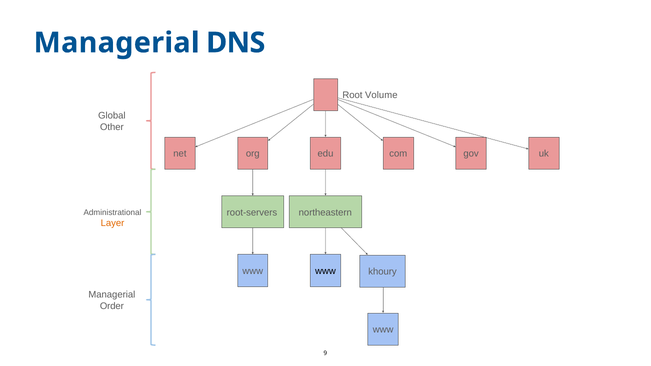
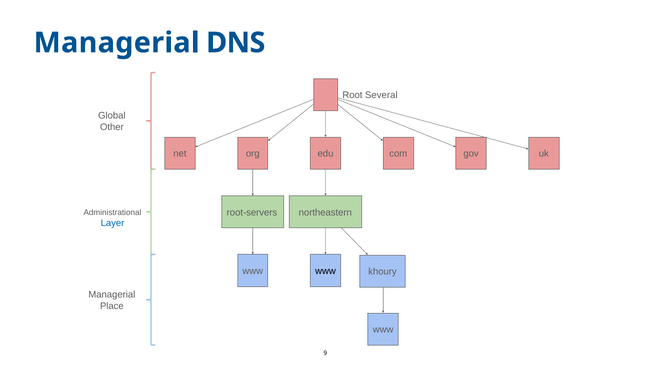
Volume: Volume -> Several
Layer colour: orange -> blue
Order: Order -> Place
